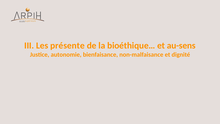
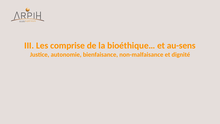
présente: présente -> comprise
